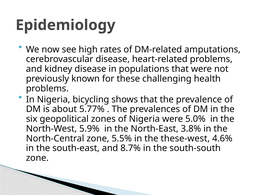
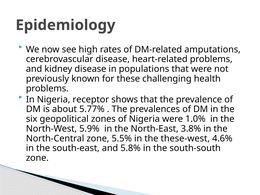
bicycling: bicycling -> receptor
5.0%: 5.0% -> 1.0%
8.7%: 8.7% -> 5.8%
